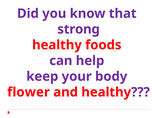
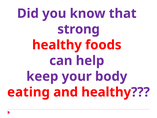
flower: flower -> eating
